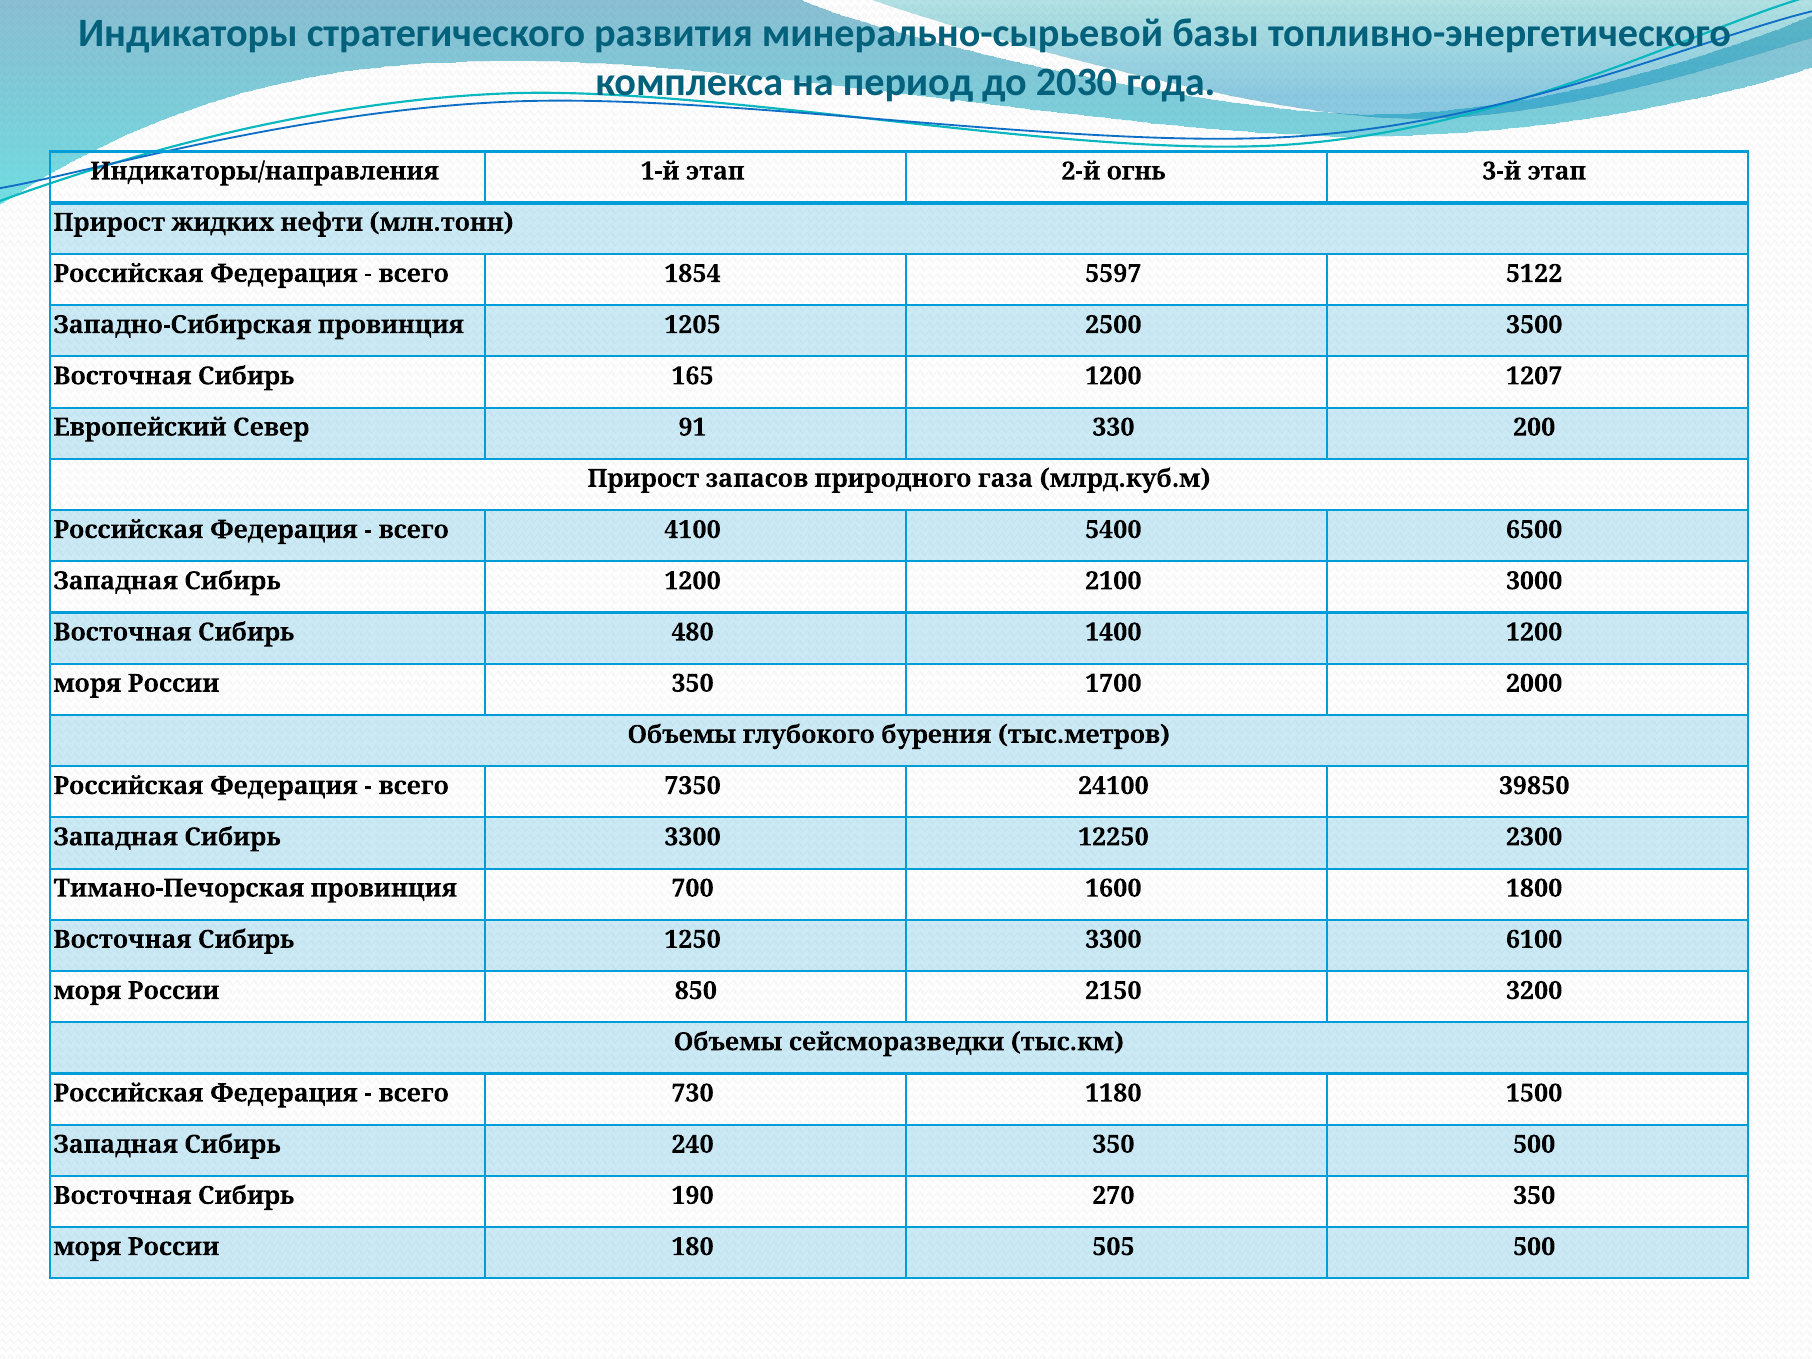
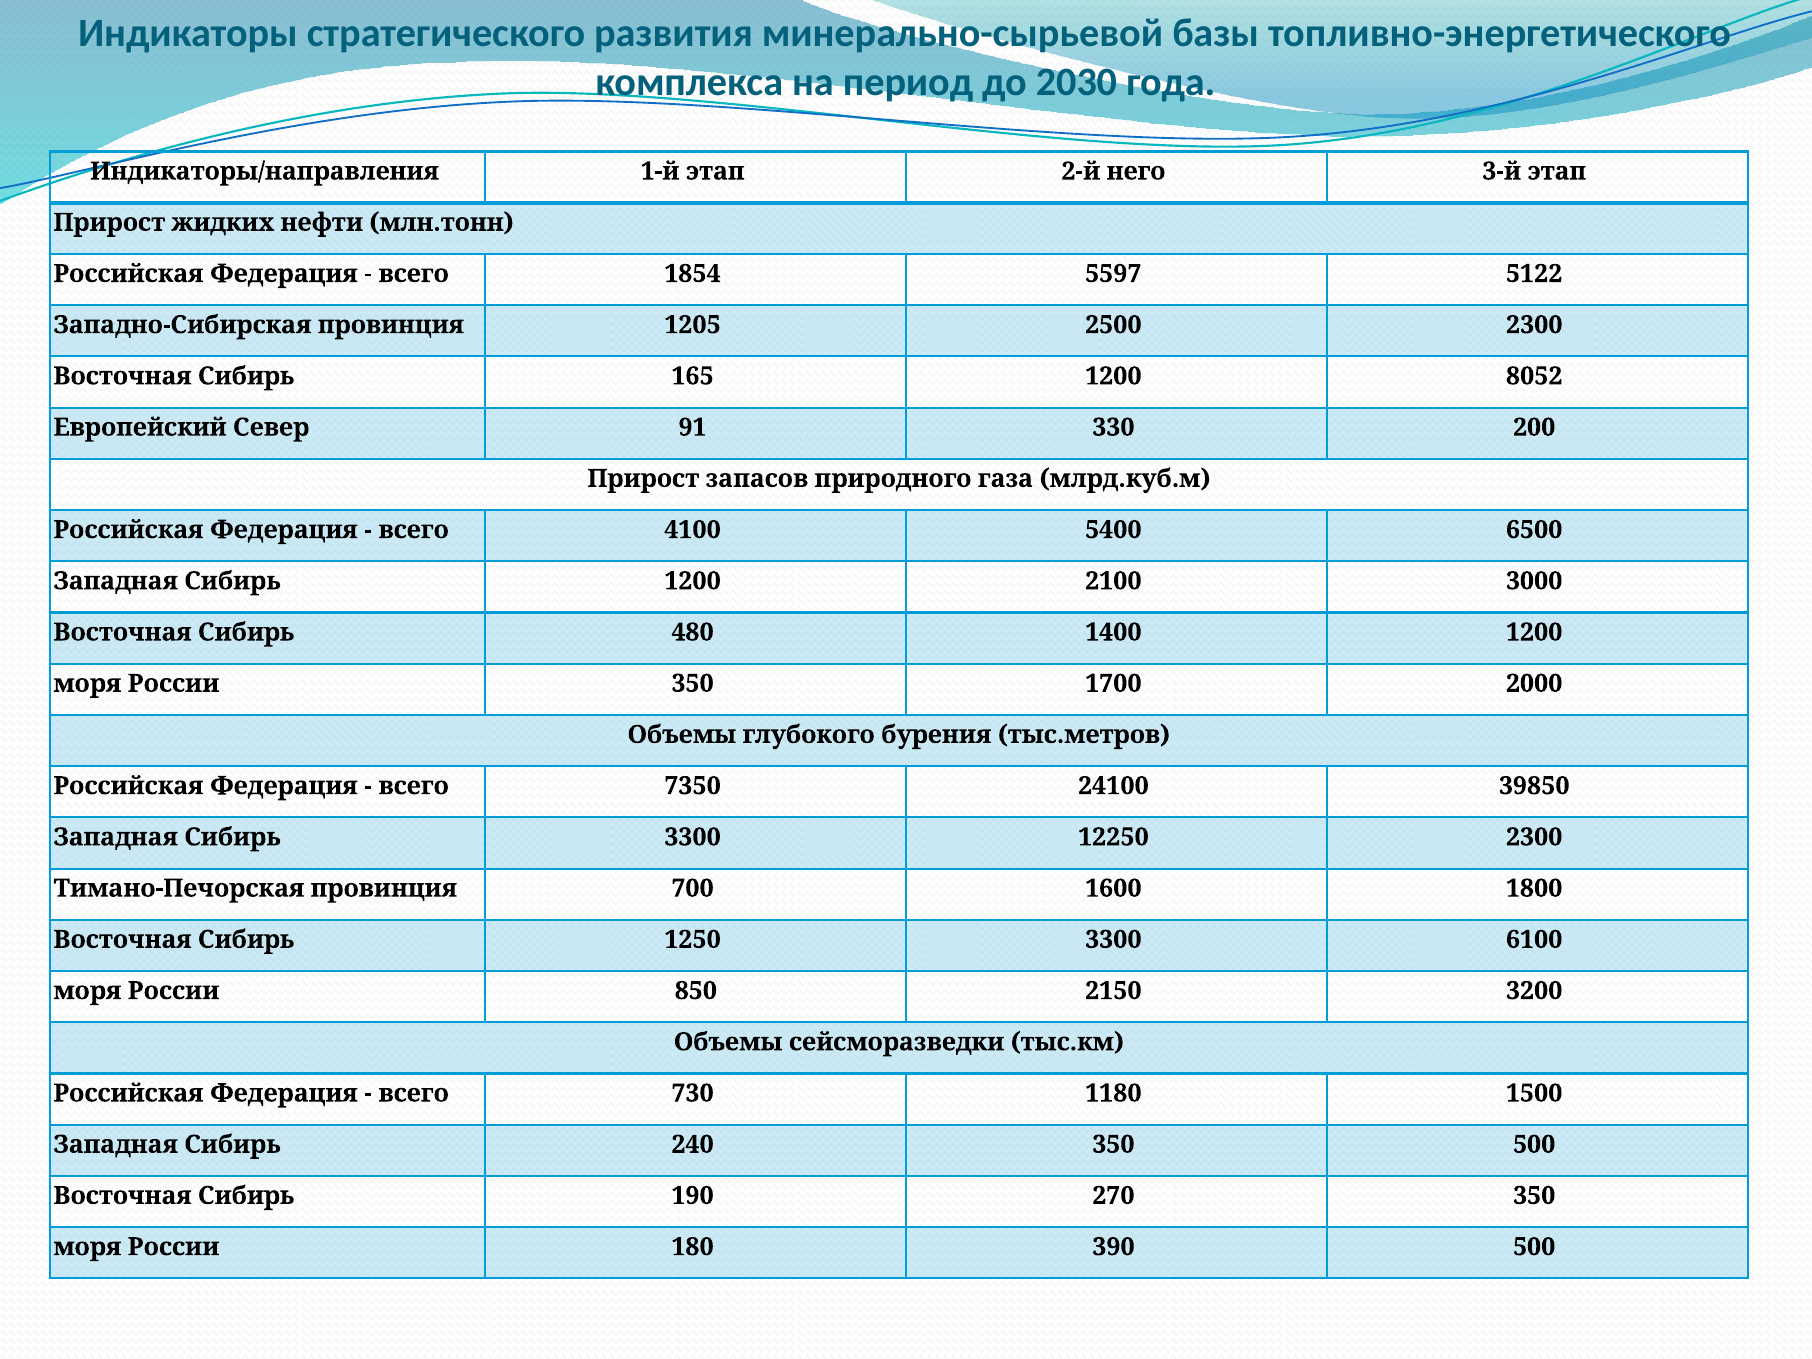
огнь: огнь -> него
2500 3500: 3500 -> 2300
1207: 1207 -> 8052
505: 505 -> 390
